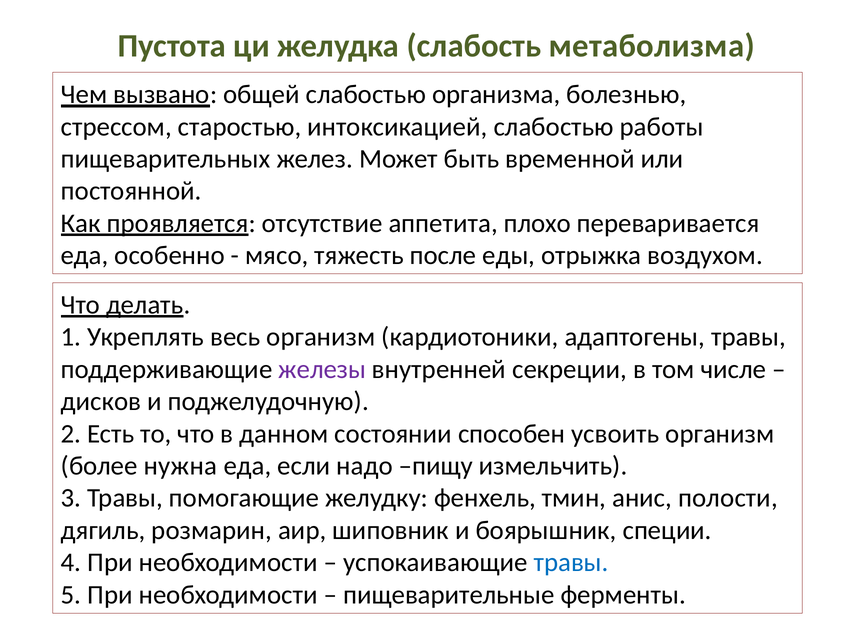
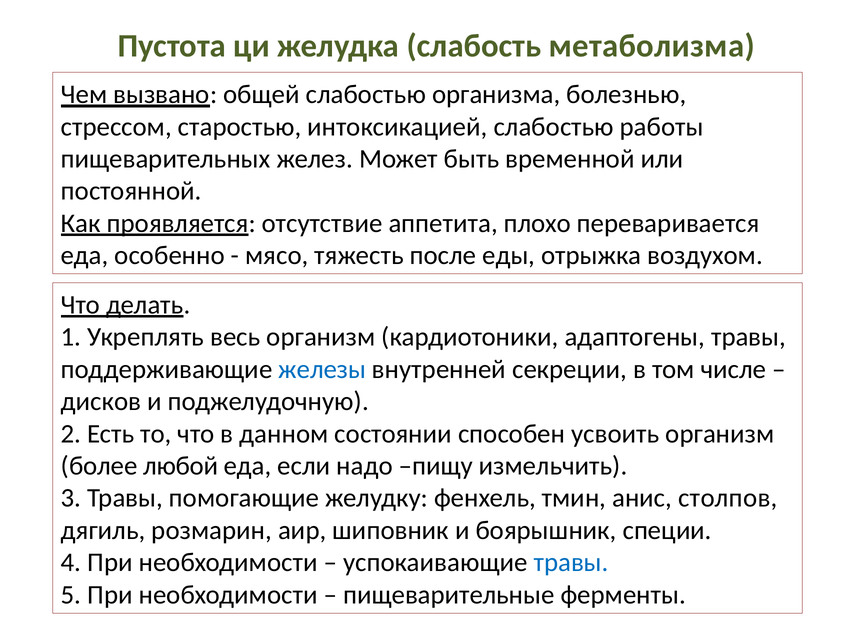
железы colour: purple -> blue
нужна: нужна -> любой
полости: полости -> столпов
